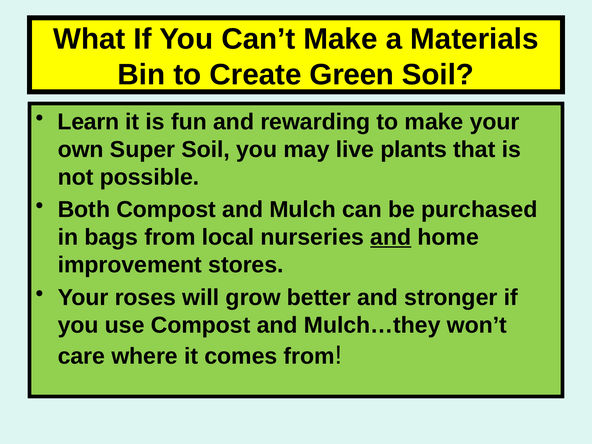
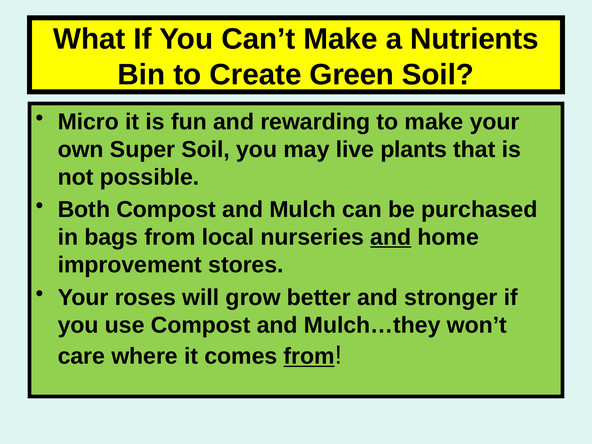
Materials: Materials -> Nutrients
Learn: Learn -> Micro
from at (309, 356) underline: none -> present
